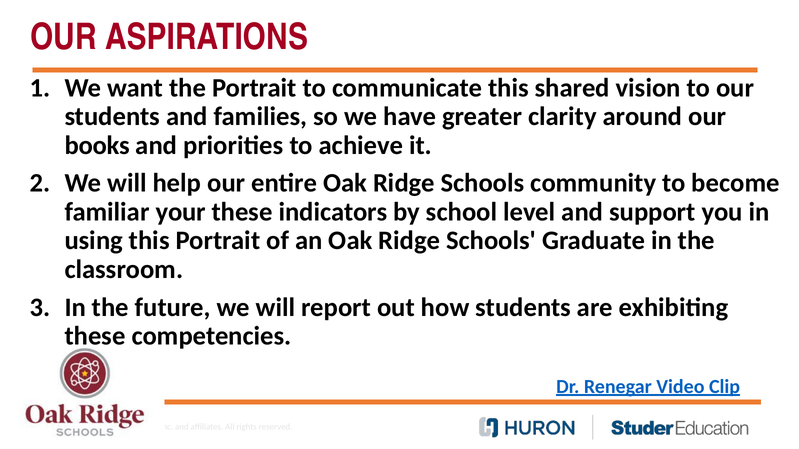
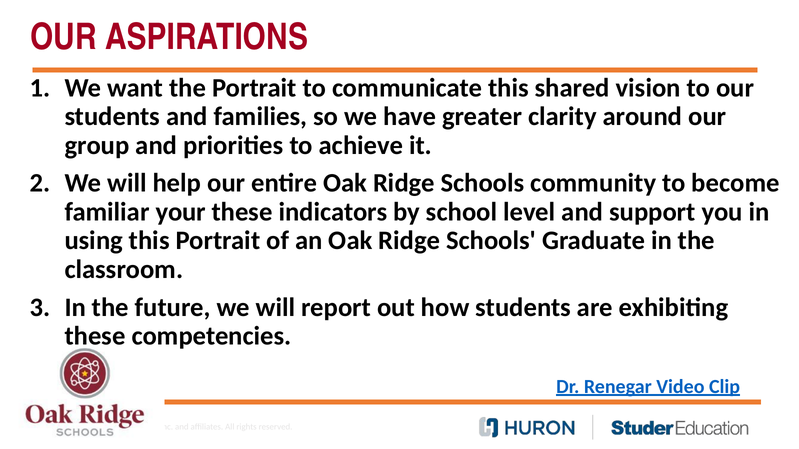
books at (97, 145): books -> group
